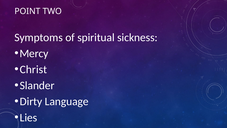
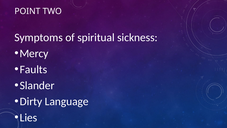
Christ: Christ -> Faults
